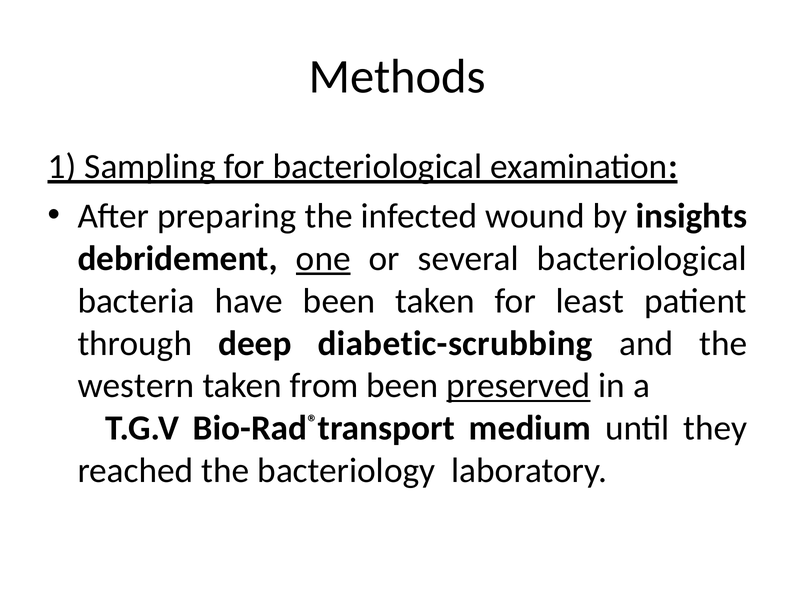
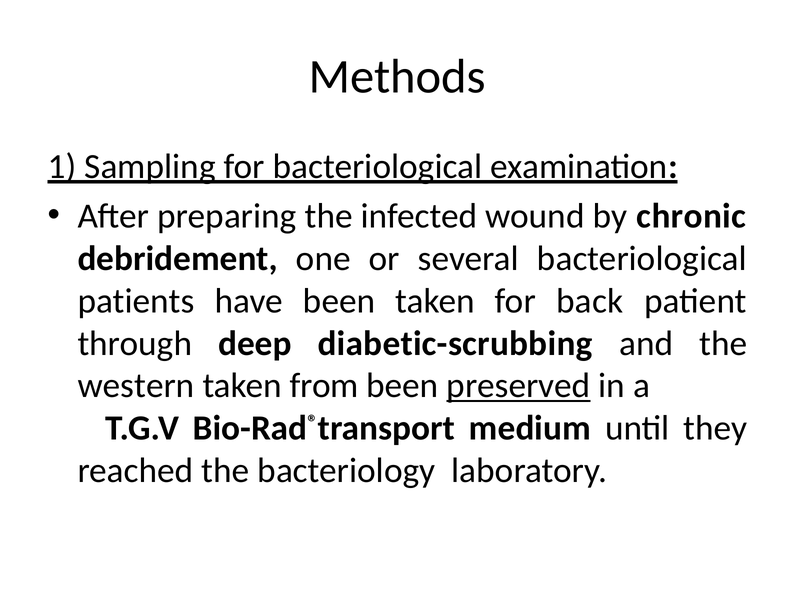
insights: insights -> chronic
one underline: present -> none
bacteria: bacteria -> patients
least: least -> back
